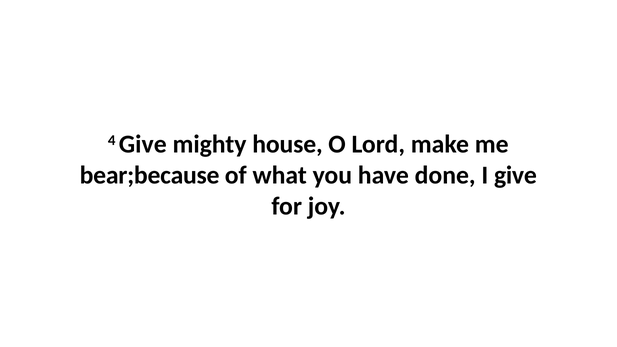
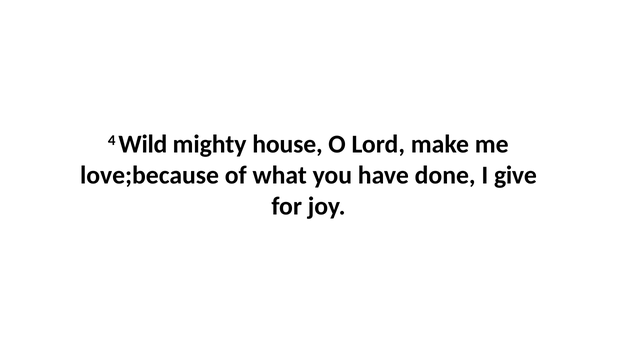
4 Give: Give -> Wild
bear;because: bear;because -> love;because
